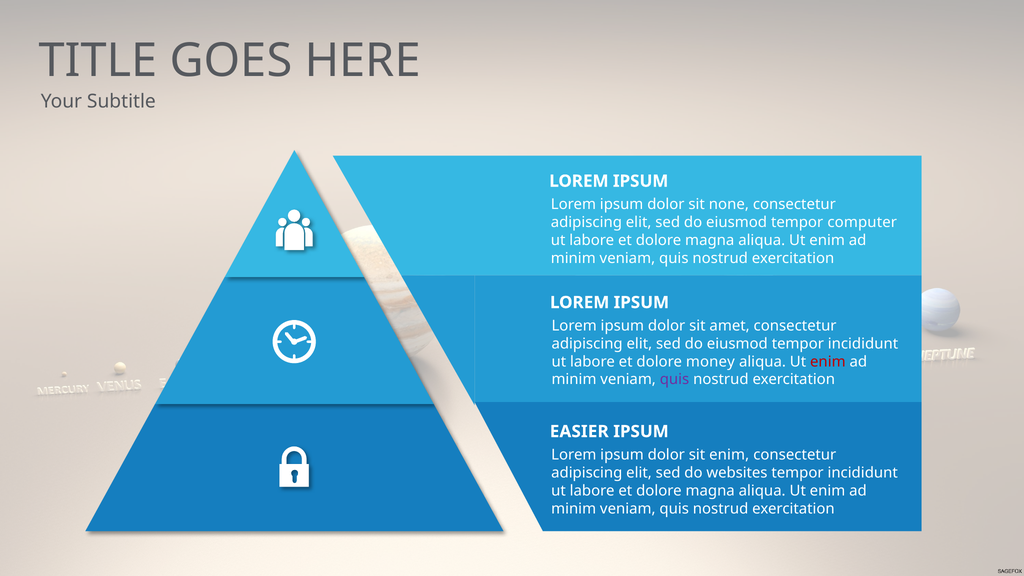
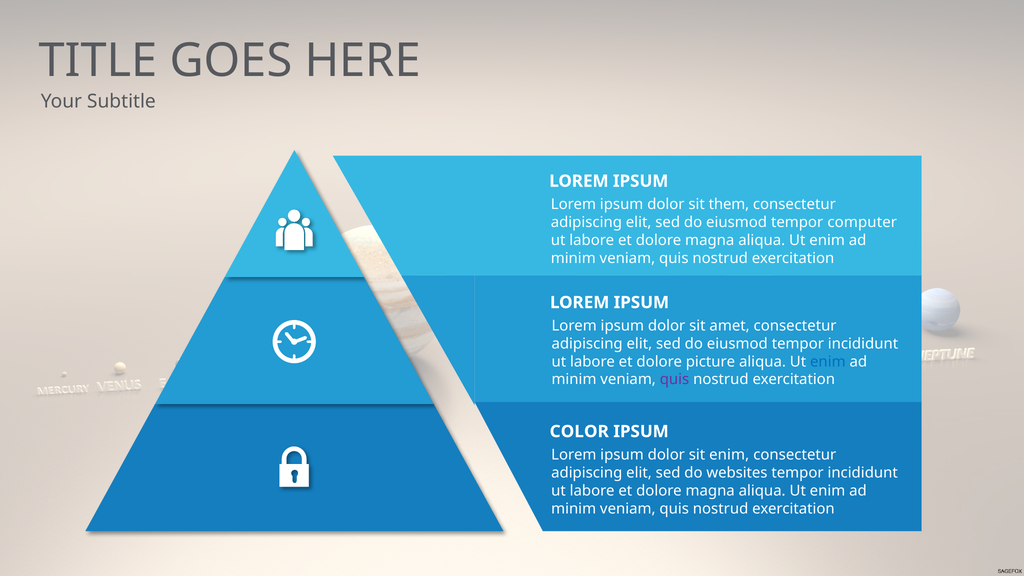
none: none -> them
money: money -> picture
enim at (828, 362) colour: red -> blue
EASIER: EASIER -> COLOR
